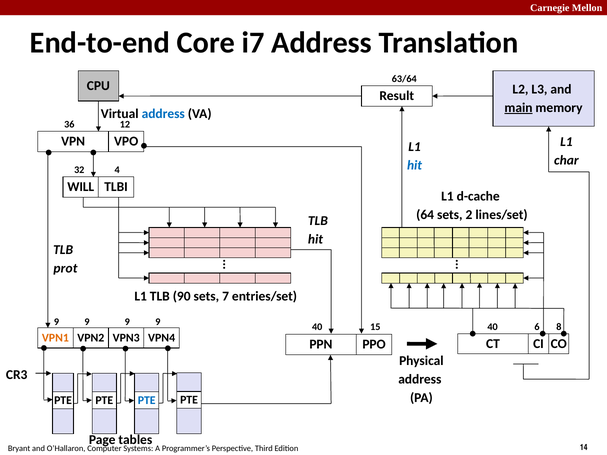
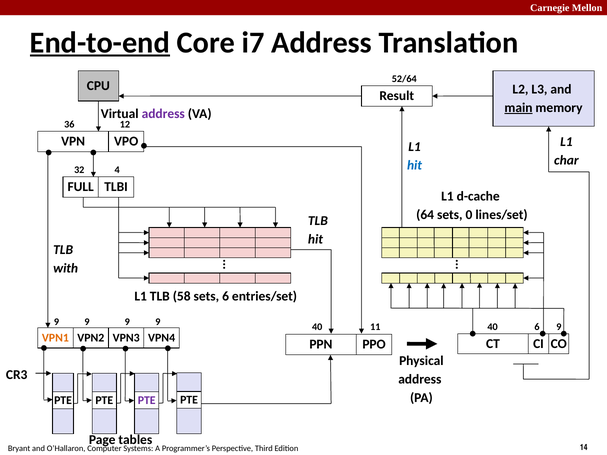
End-to-end underline: none -> present
63/64: 63/64 -> 52/64
address at (163, 114) colour: blue -> purple
WILL: WILL -> FULL
2: 2 -> 0
prot: prot -> with
90: 90 -> 58
sets 7: 7 -> 6
15: 15 -> 11
40 8: 8 -> 9
PTE at (147, 400) colour: blue -> purple
